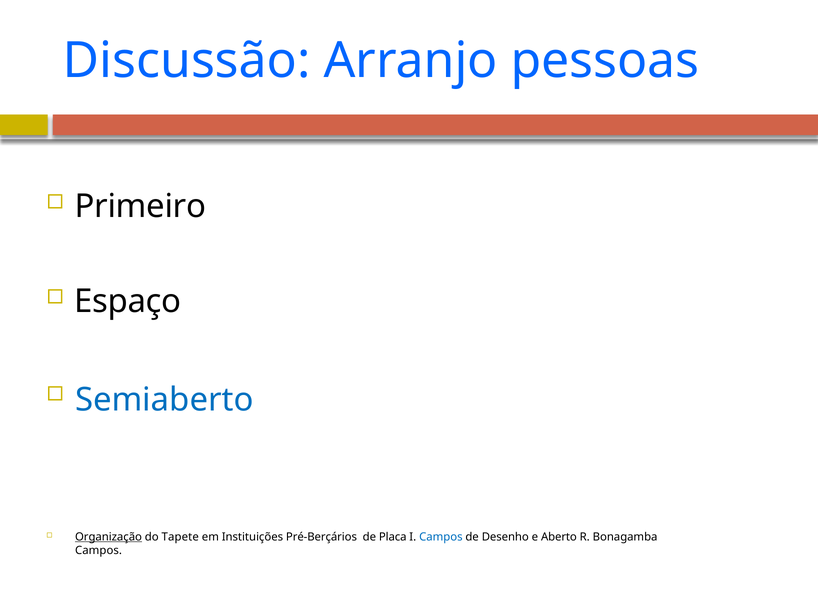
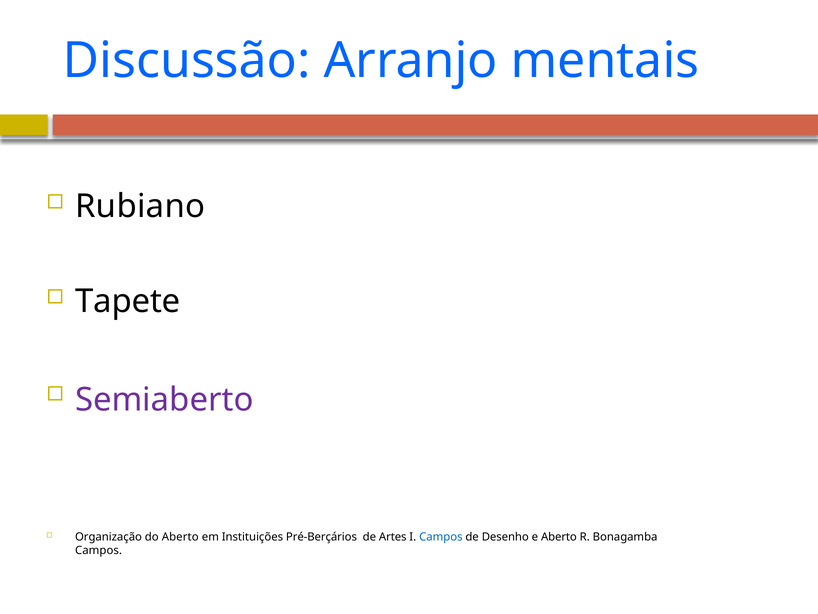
pessoas: pessoas -> mentais
Primeiro: Primeiro -> Rubiano
Espaço: Espaço -> Tapete
Semiaberto colour: blue -> purple
Organização underline: present -> none
do Tapete: Tapete -> Aberto
Placa: Placa -> Artes
